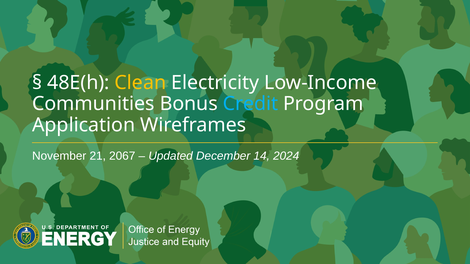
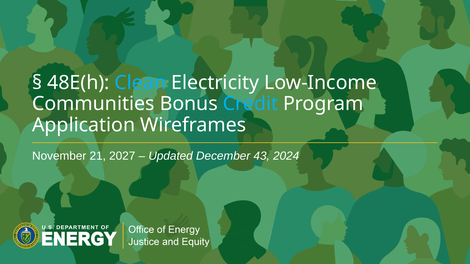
Clean colour: yellow -> light blue
2067: 2067 -> 2027
14: 14 -> 43
